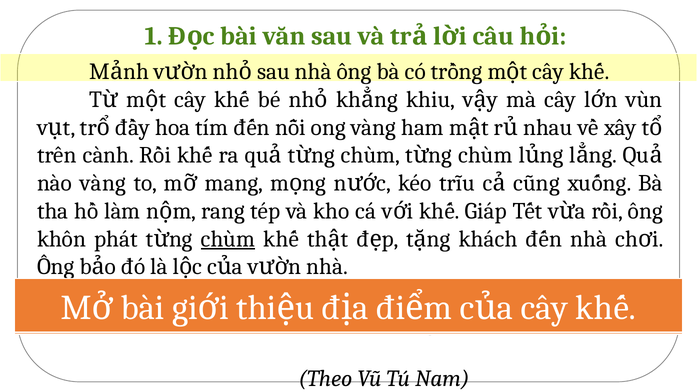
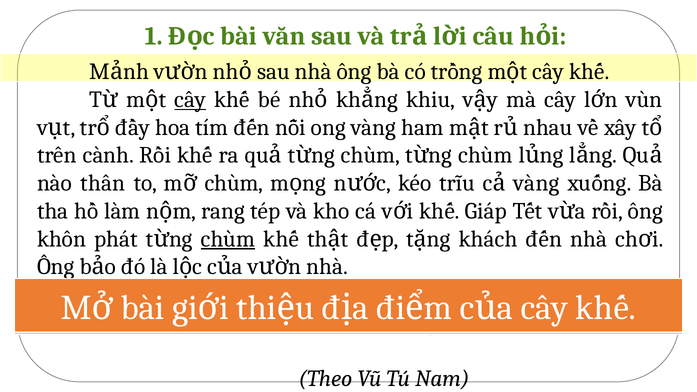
cây at (190, 100) underline: none -> present
nào vàng: vàng -> thân
mang at (234, 183): mang -> chùm
cũng at (536, 183): cũng -> vàng
